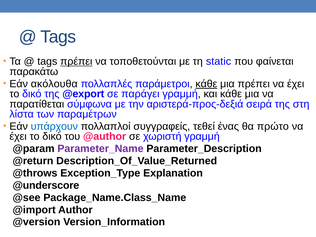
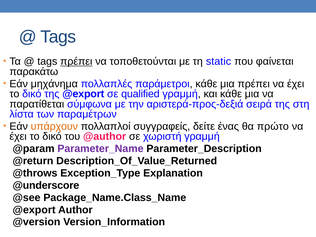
ακόλουθα: ακόλουθα -> μηχάνημα
κάθε at (206, 84) underline: present -> none
παράγει: παράγει -> qualified
υπάρχουν colour: blue -> orange
τεθεί: τεθεί -> δείτε
@import at (34, 210): @import -> @export
